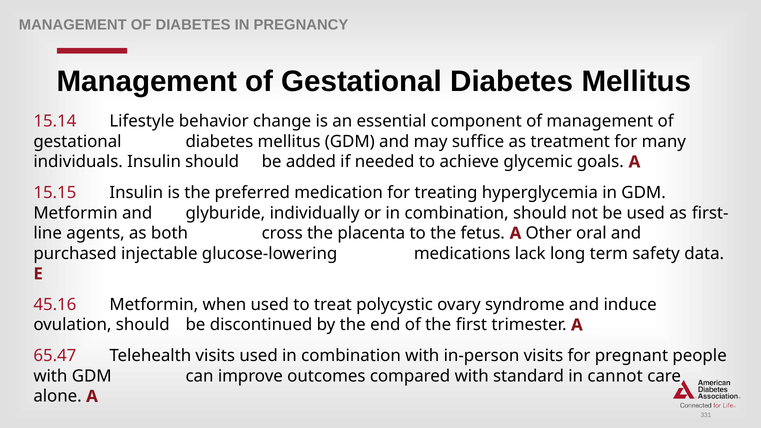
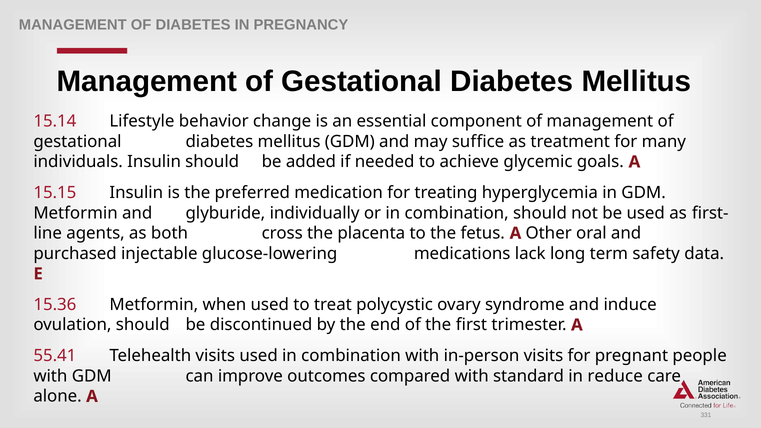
45.16: 45.16 -> 15.36
65.47: 65.47 -> 55.41
cannot: cannot -> reduce
